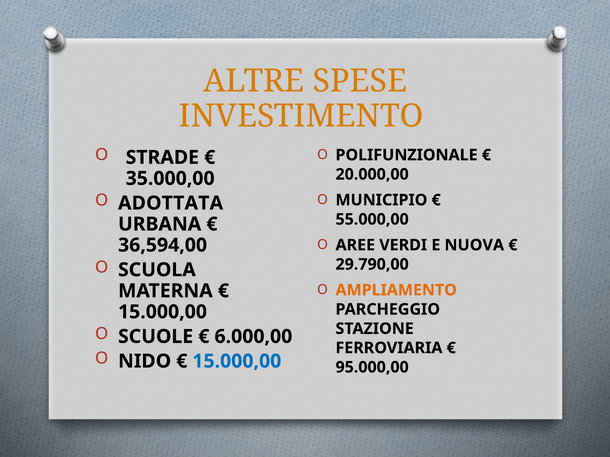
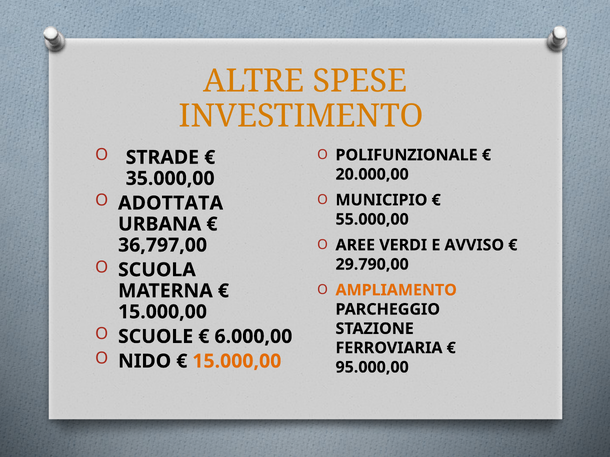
NUOVA: NUOVA -> AVVISO
36,594,00: 36,594,00 -> 36,797,00
15.000,00 at (237, 362) colour: blue -> orange
